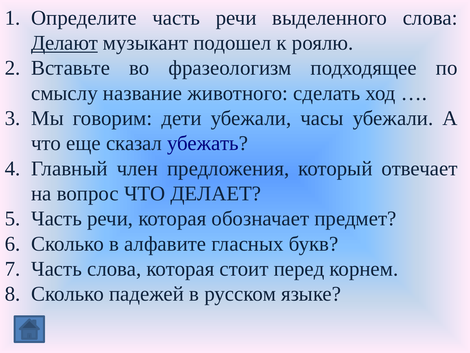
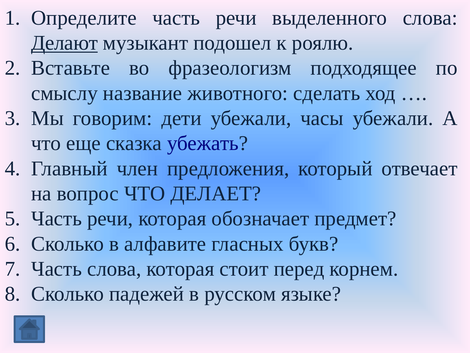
сказал: сказал -> сказка
